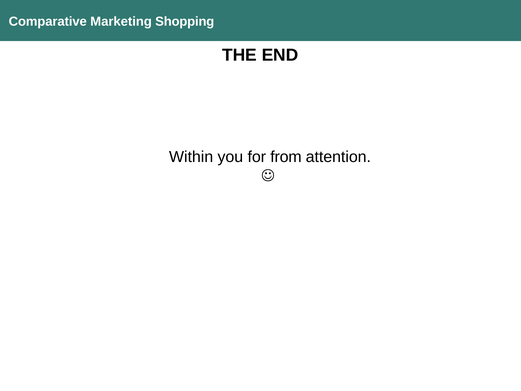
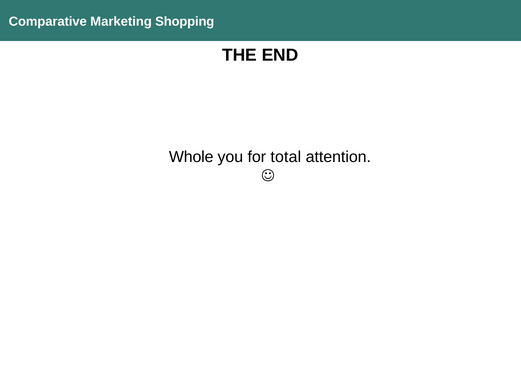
Within: Within -> Whole
from: from -> total
